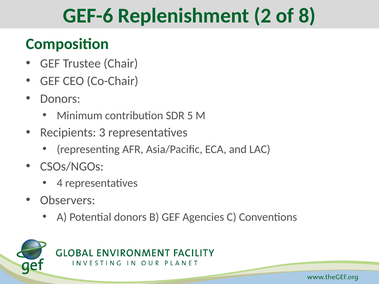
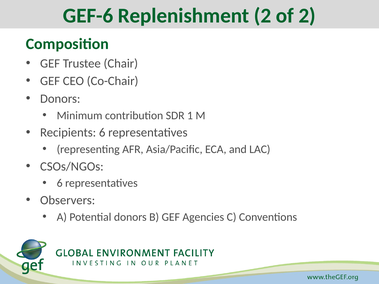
of 8: 8 -> 2
5: 5 -> 1
Recipients 3: 3 -> 6
4 at (60, 183): 4 -> 6
